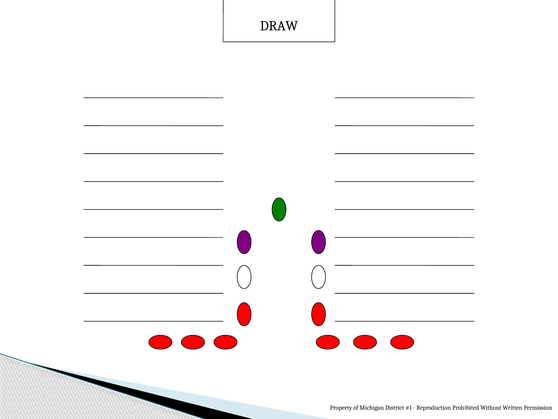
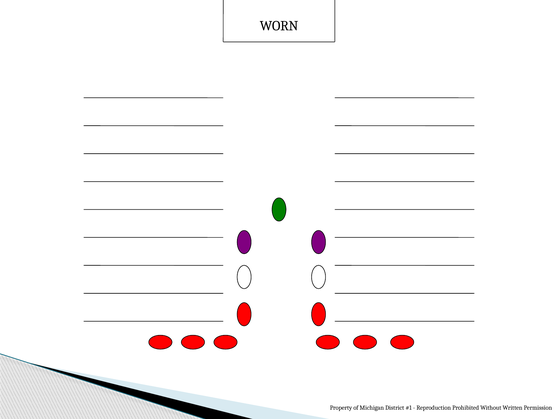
DRAW: DRAW -> WORN
